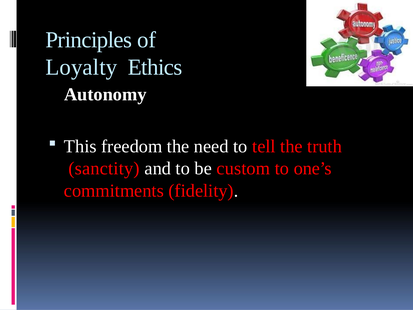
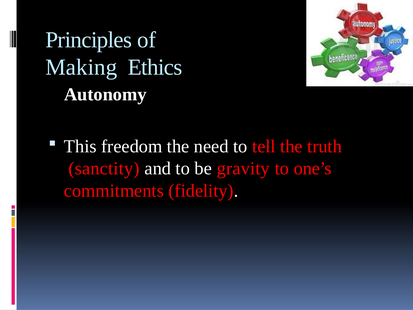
Loyalty: Loyalty -> Making
custom: custom -> gravity
